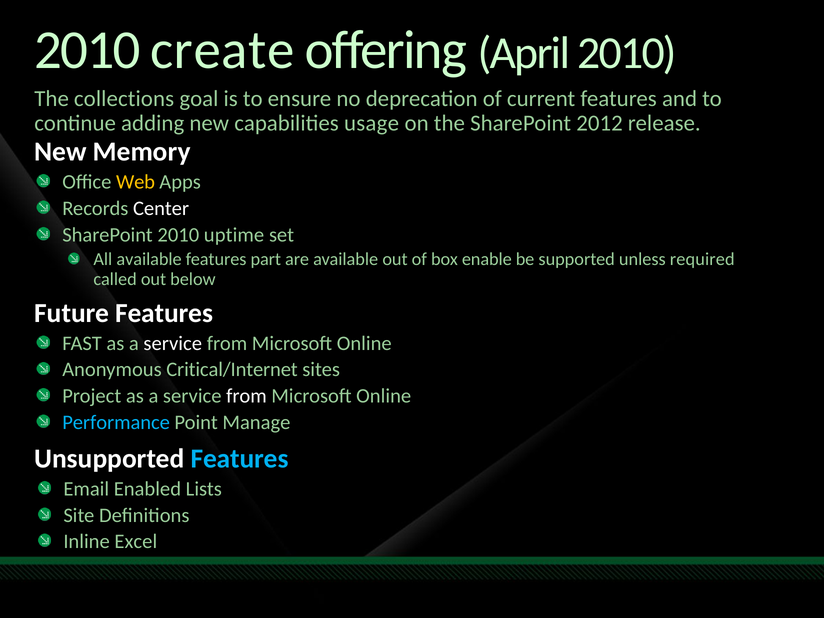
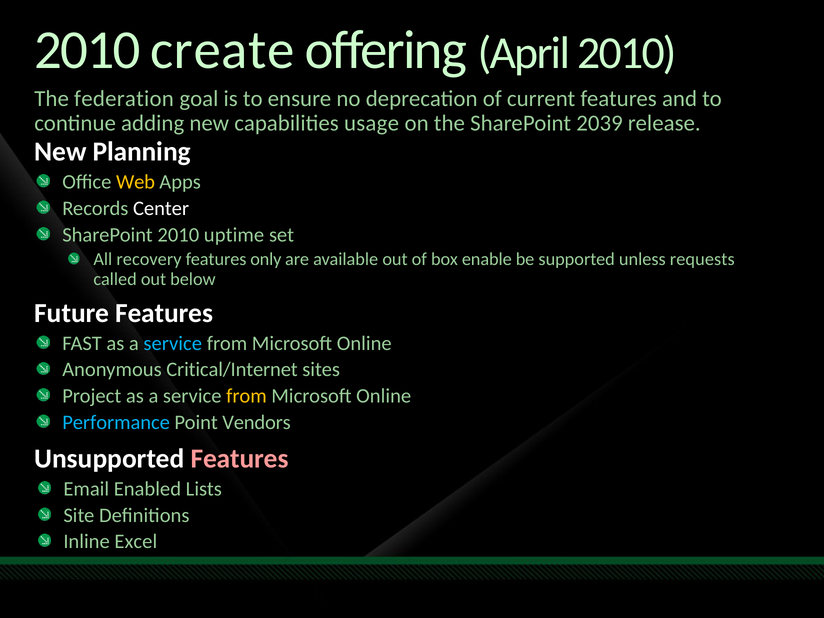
collections: collections -> federation
2012: 2012 -> 2039
Memory: Memory -> Planning
All available: available -> recovery
part: part -> only
required: required -> requests
service at (173, 343) colour: white -> light blue
from at (246, 396) colour: white -> yellow
Manage: Manage -> Vendors
Features at (240, 459) colour: light blue -> pink
